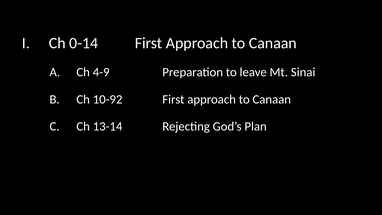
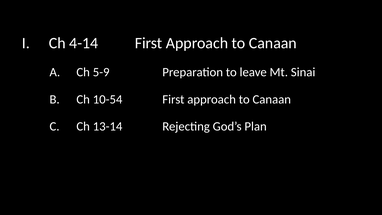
0-14: 0-14 -> 4-14
4-9: 4-9 -> 5-9
10-92: 10-92 -> 10-54
